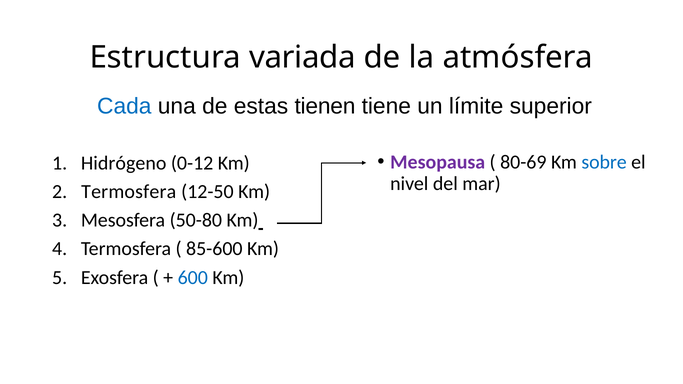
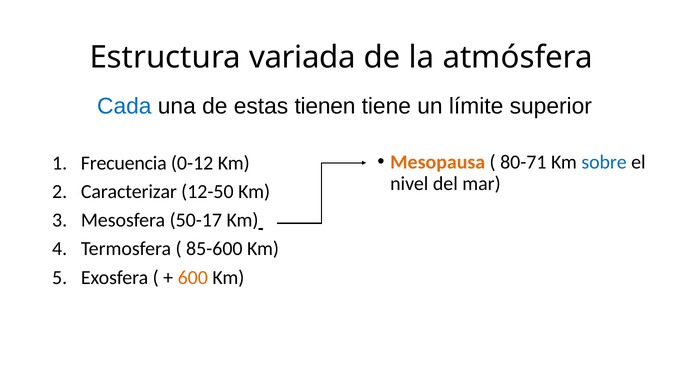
Mesopausa colour: purple -> orange
80-69: 80-69 -> 80-71
Hidrógeno: Hidrógeno -> Frecuencia
Termosfera at (129, 192): Termosfera -> Caracterizar
50-80: 50-80 -> 50-17
600 colour: blue -> orange
